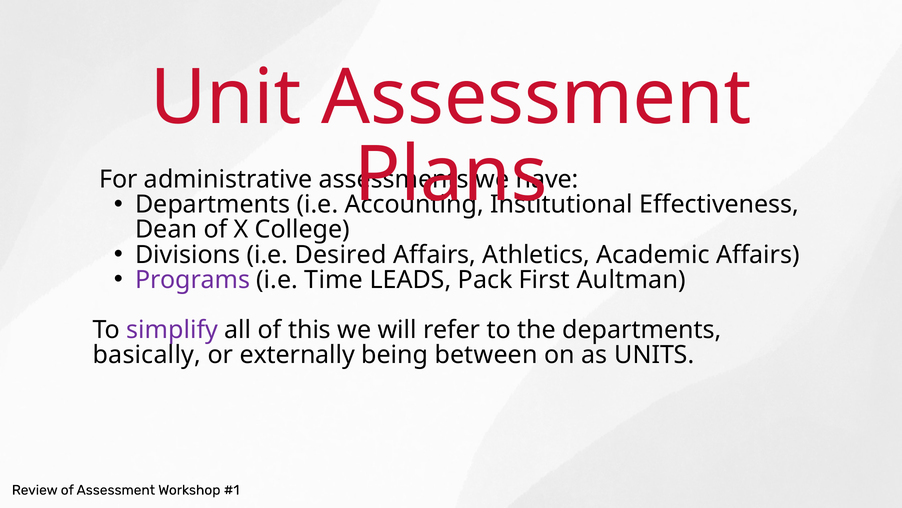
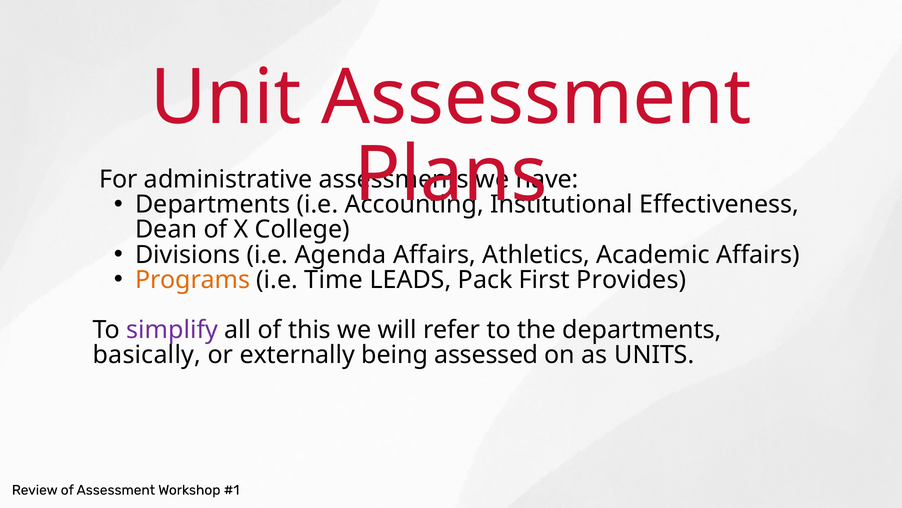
Desired: Desired -> Agenda
Programs colour: purple -> orange
Aultman: Aultman -> Provides
between: between -> assessed
